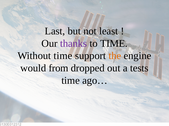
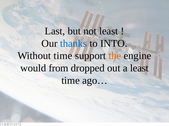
thanks colour: purple -> blue
to TIME: TIME -> INTO
a tests: tests -> least
